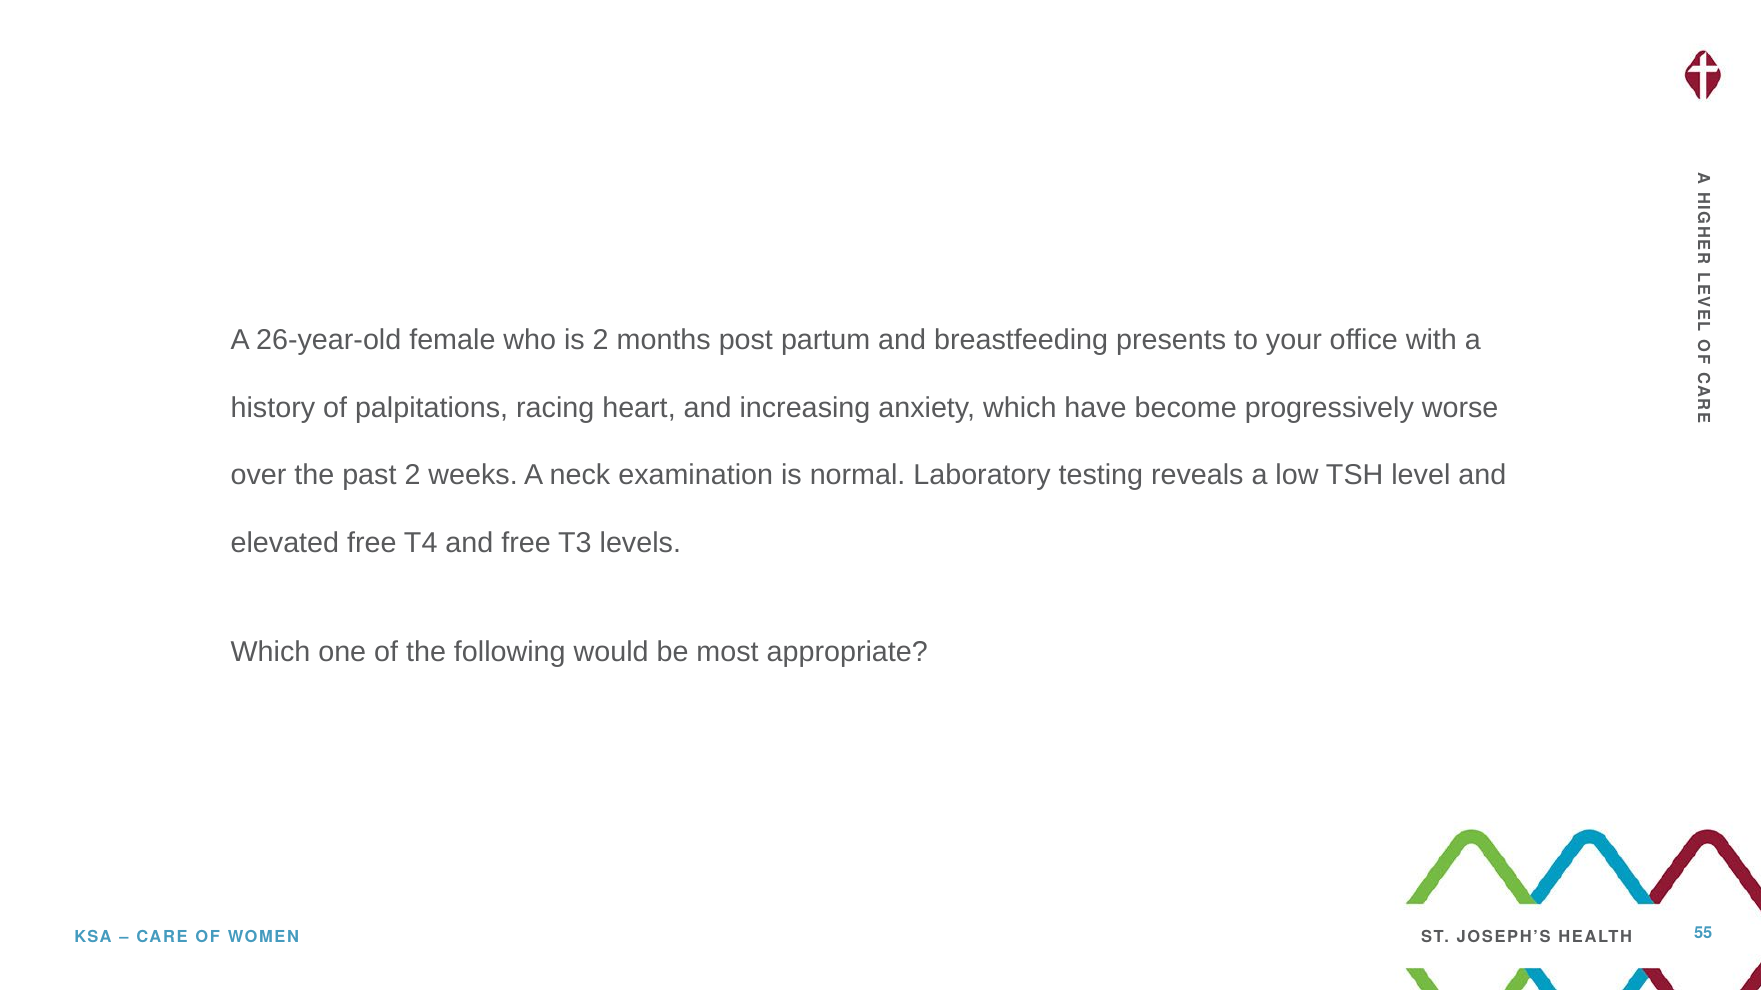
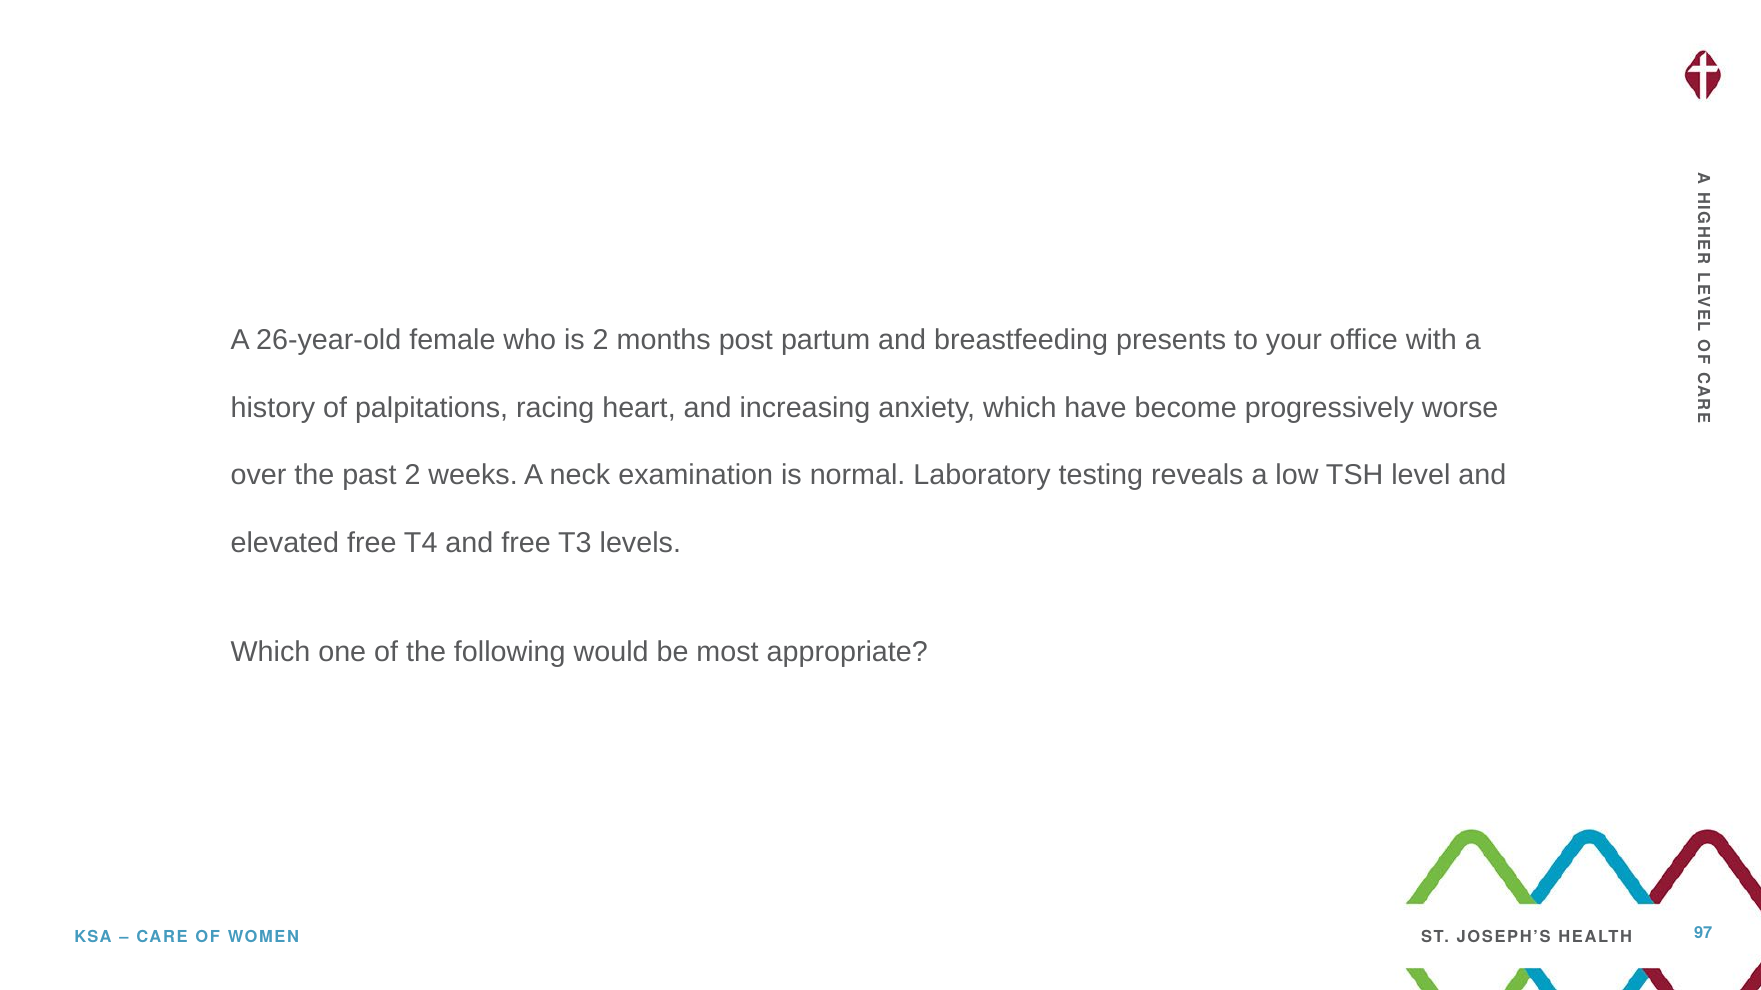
55: 55 -> 97
